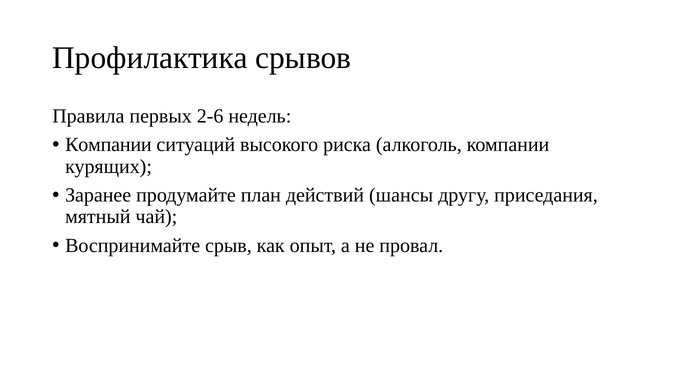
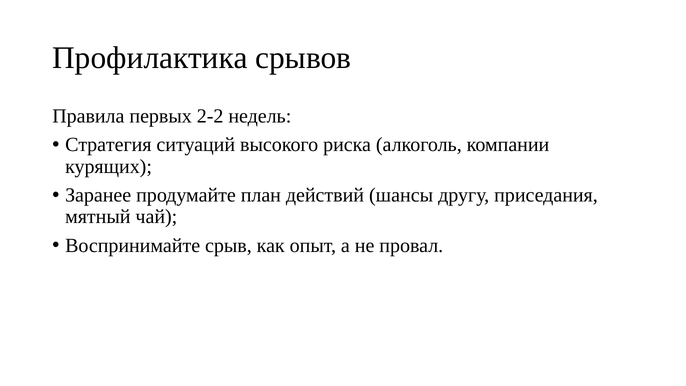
2-6: 2-6 -> 2-2
Компании at (108, 145): Компании -> Стратегия
